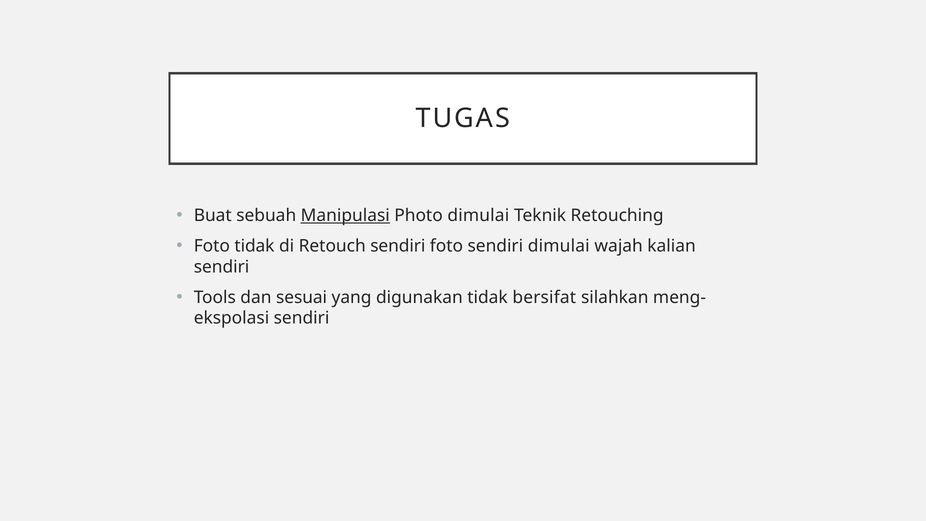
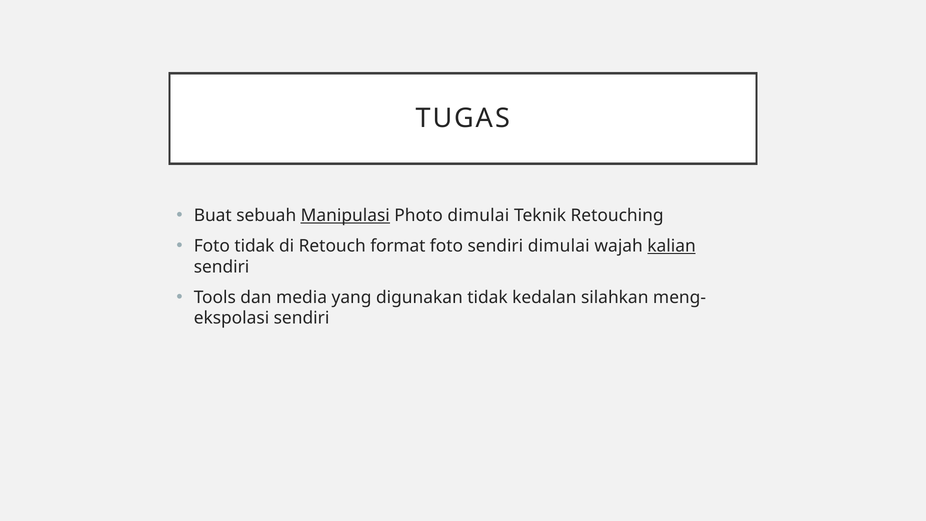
Retouch sendiri: sendiri -> format
kalian underline: none -> present
sesuai: sesuai -> media
bersifat: bersifat -> kedalan
